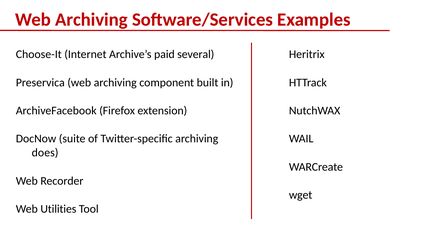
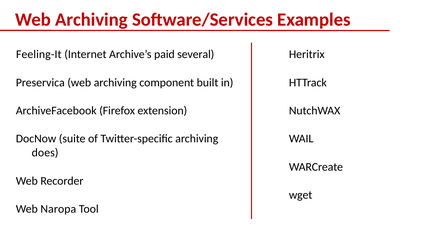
Choose-It: Choose-It -> Feeling-It
Utilities: Utilities -> Naropa
